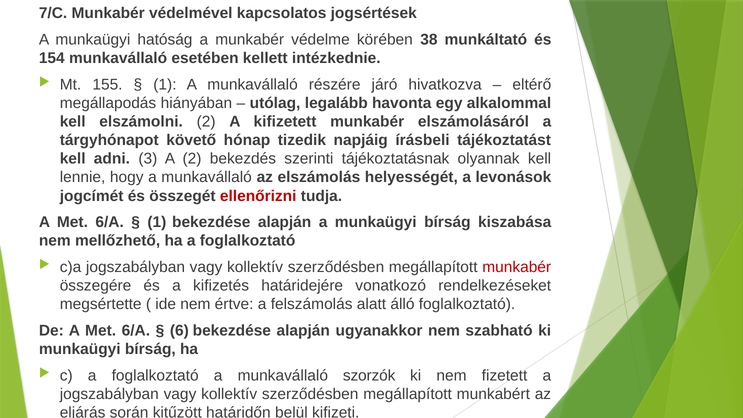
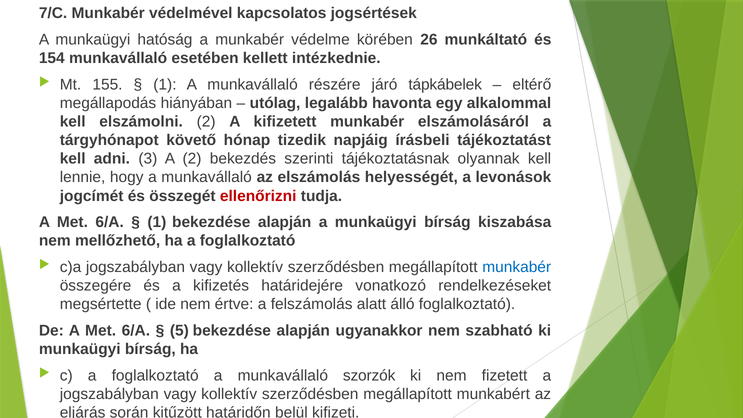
38: 38 -> 26
hivatkozva: hivatkozva -> tápkábelek
munkabér at (517, 267) colour: red -> blue
6: 6 -> 5
